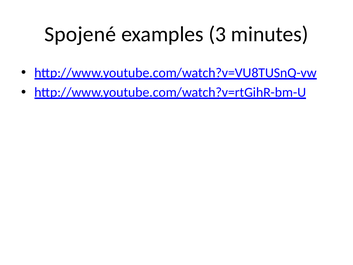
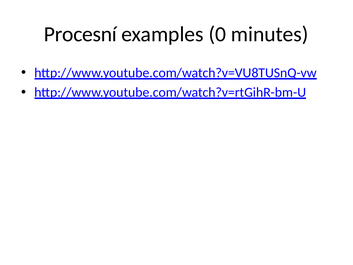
Spojené: Spojené -> Procesní
3: 3 -> 0
